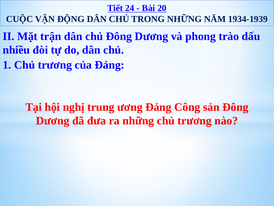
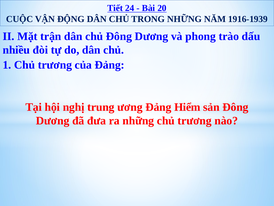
1934-1939: 1934-1939 -> 1916-1939
Công: Công -> Hiểm
